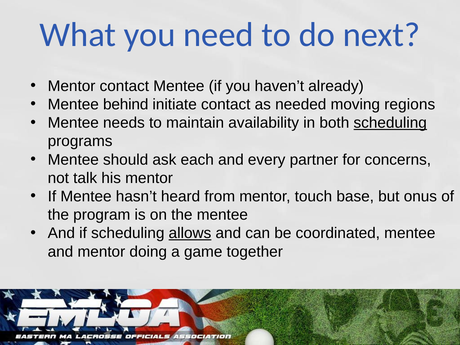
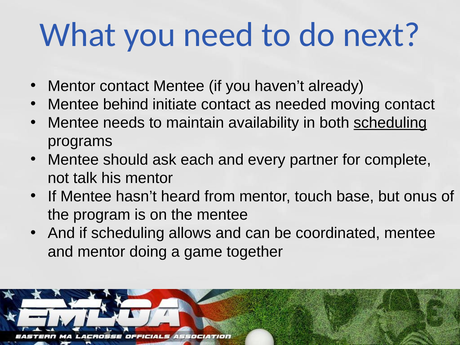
moving regions: regions -> contact
concerns: concerns -> complete
allows underline: present -> none
